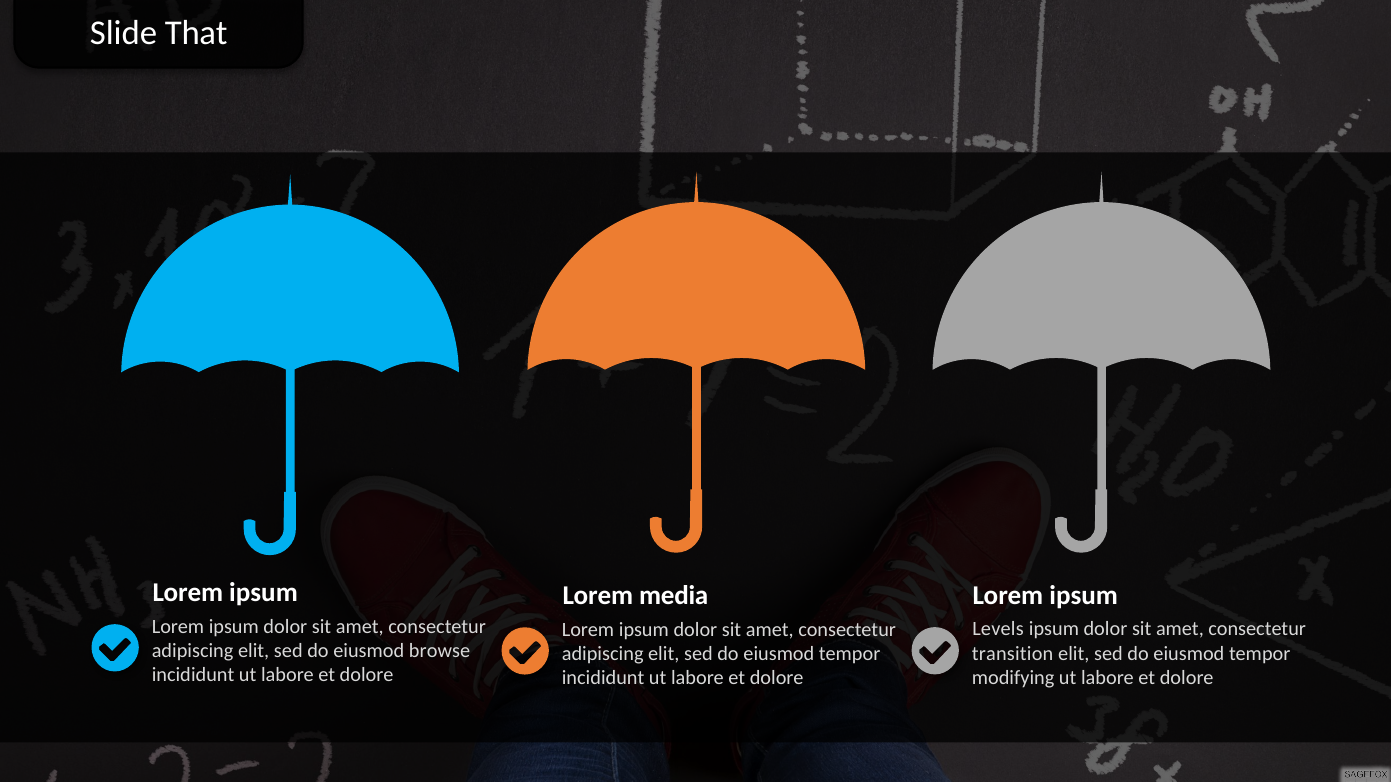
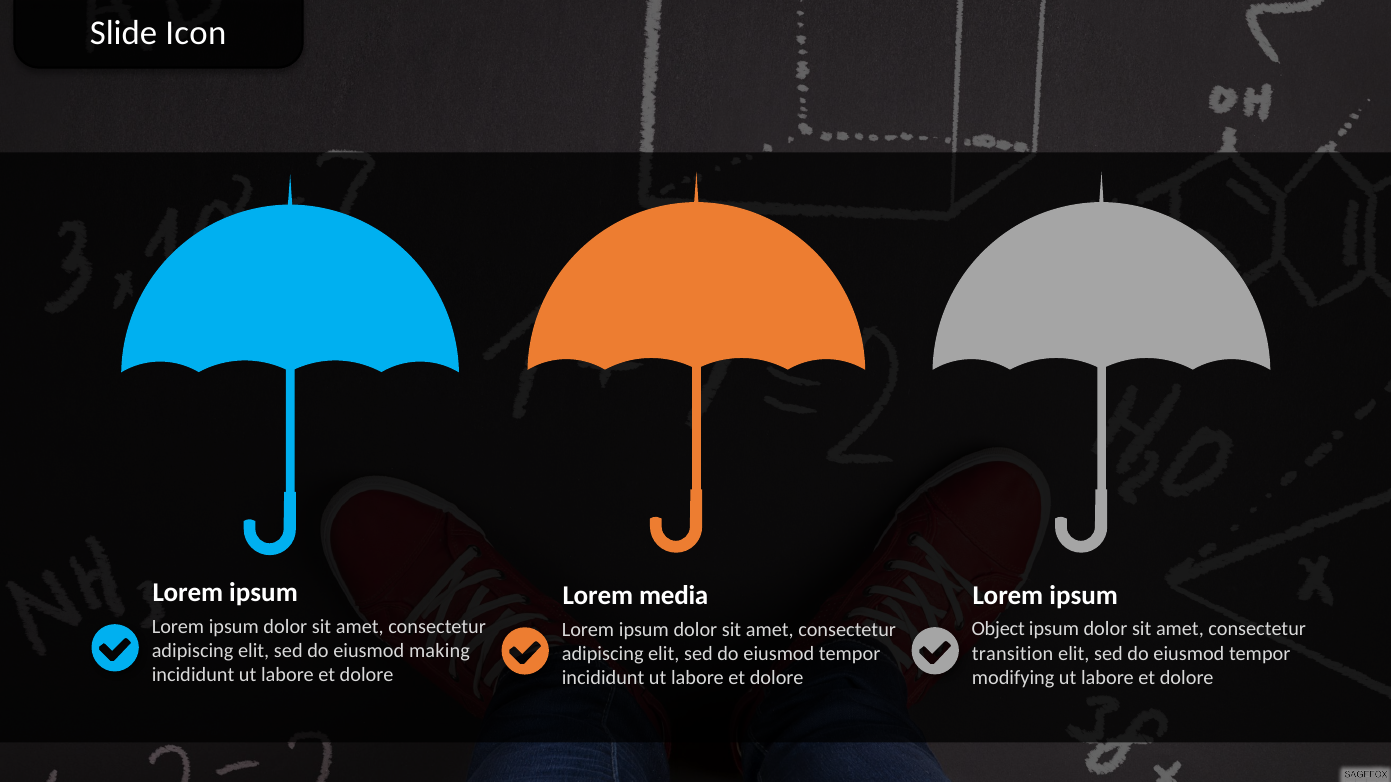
That: That -> Icon
Levels: Levels -> Object
browse: browse -> making
